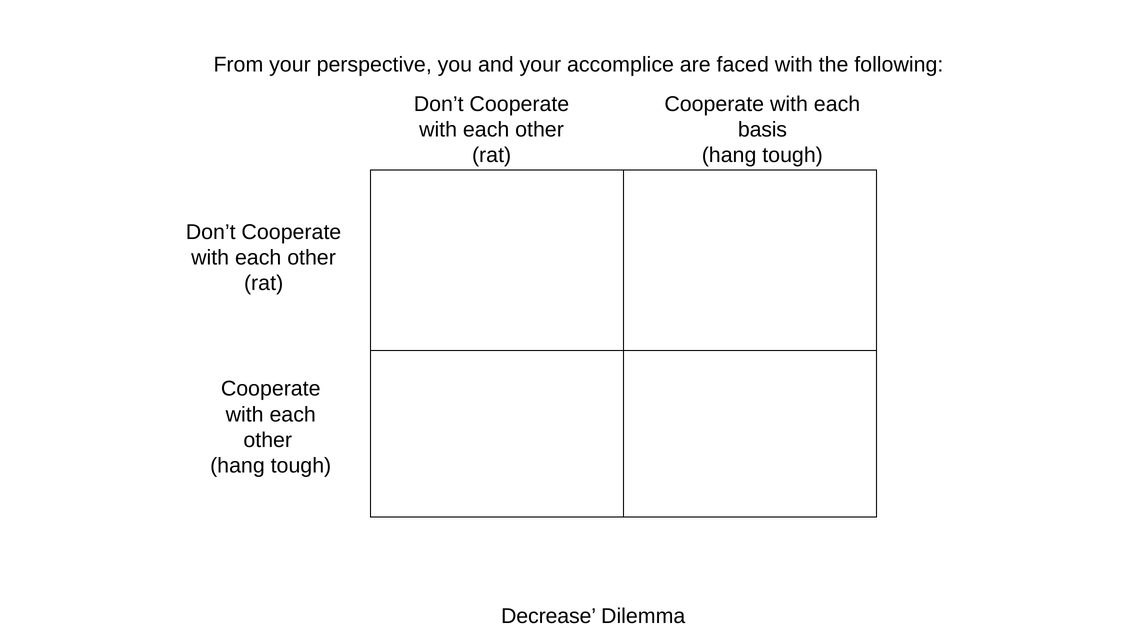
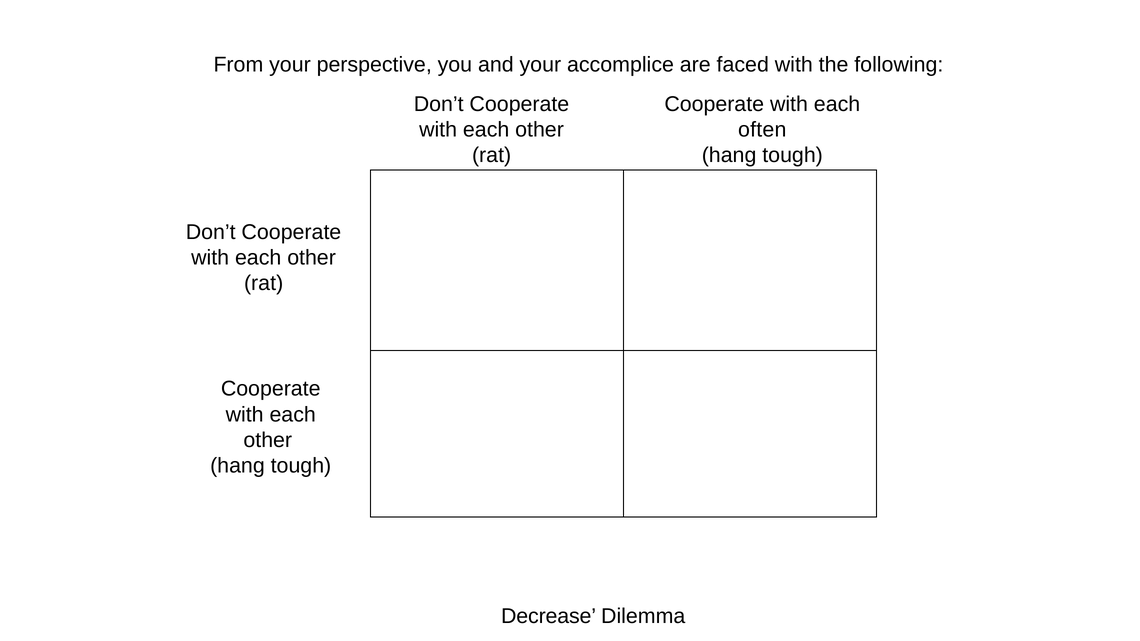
basis: basis -> often
